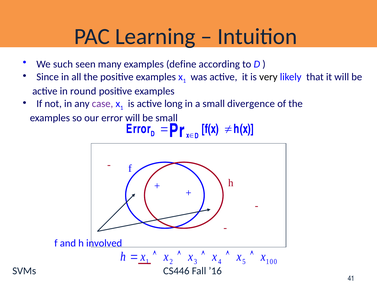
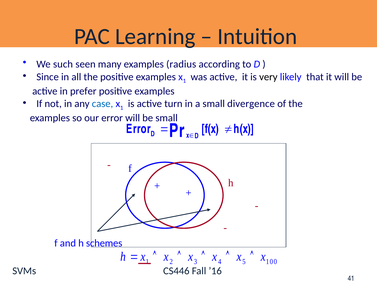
define: define -> radius
round: round -> prefer
case colour: purple -> blue
long: long -> turn
involved: involved -> schemes
